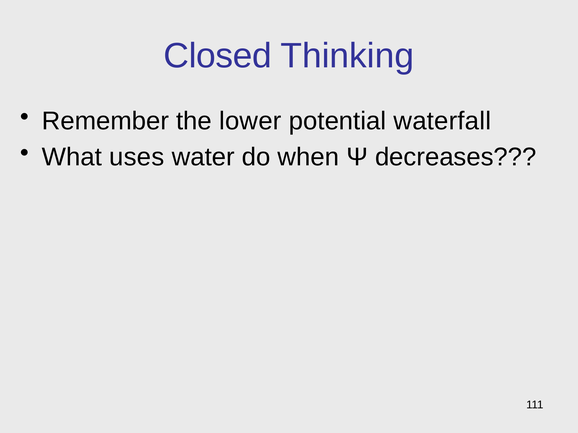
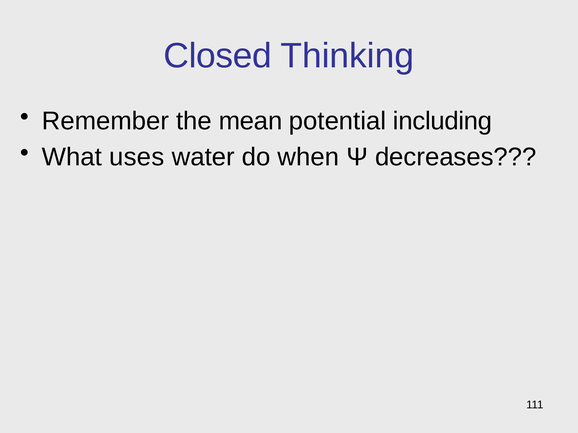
lower: lower -> mean
waterfall: waterfall -> including
